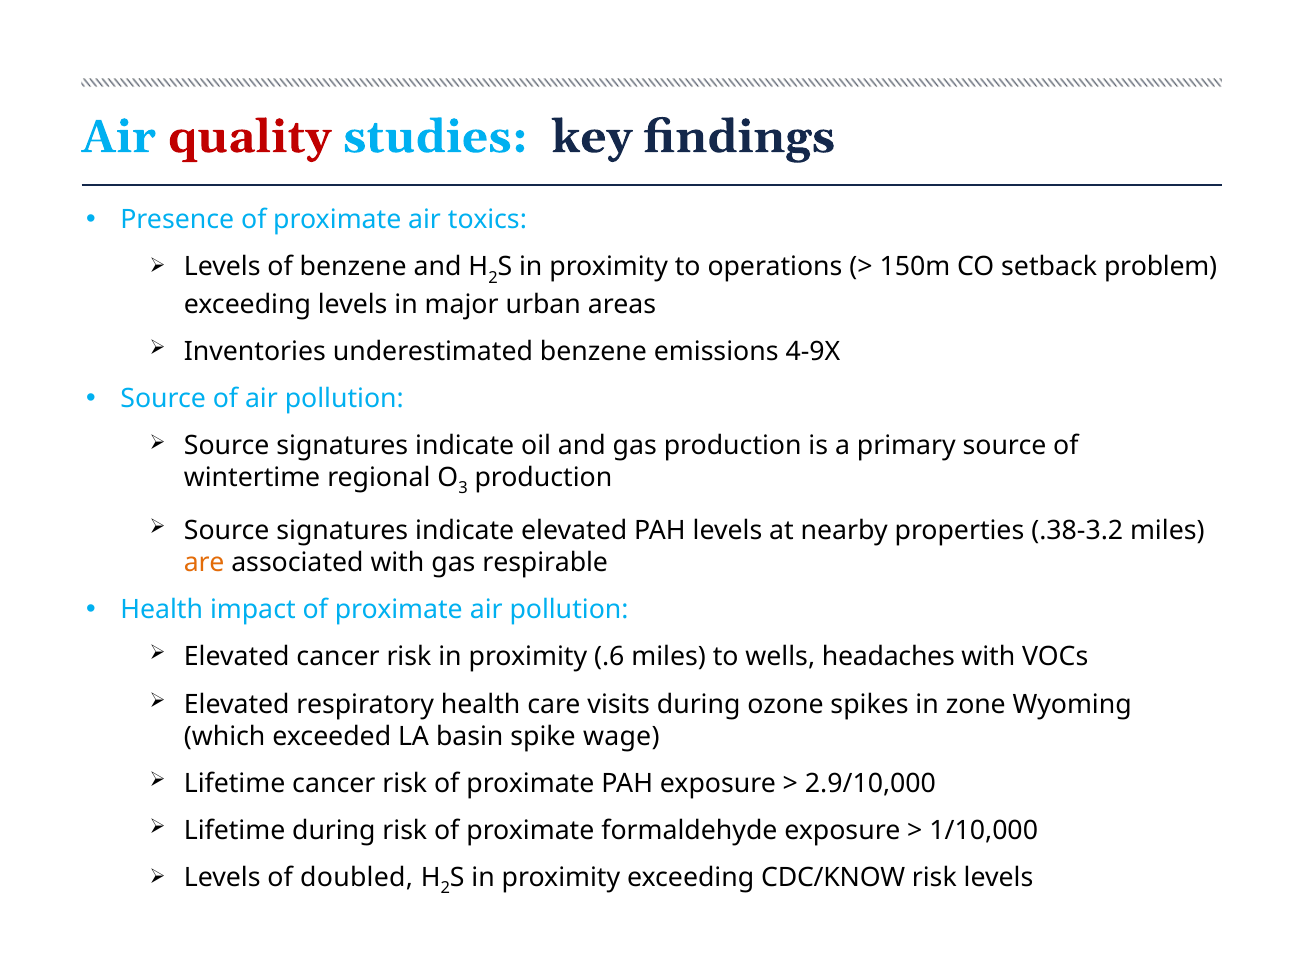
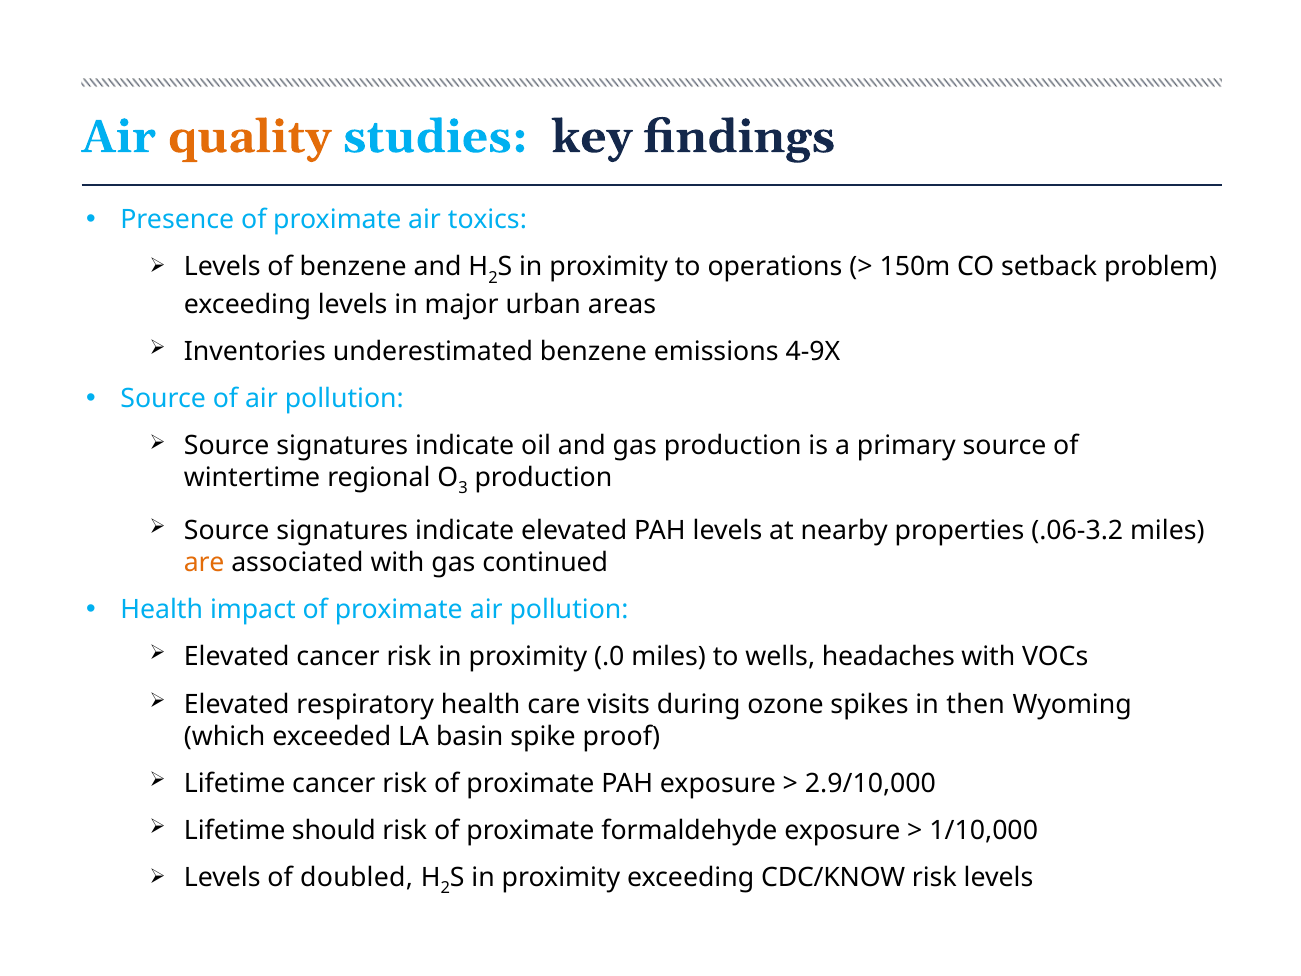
quality colour: red -> orange
.38-3.2: .38-3.2 -> .06-3.2
respirable: respirable -> continued
.6: .6 -> .0
zone: zone -> then
wage: wage -> proof
Lifetime during: during -> should
